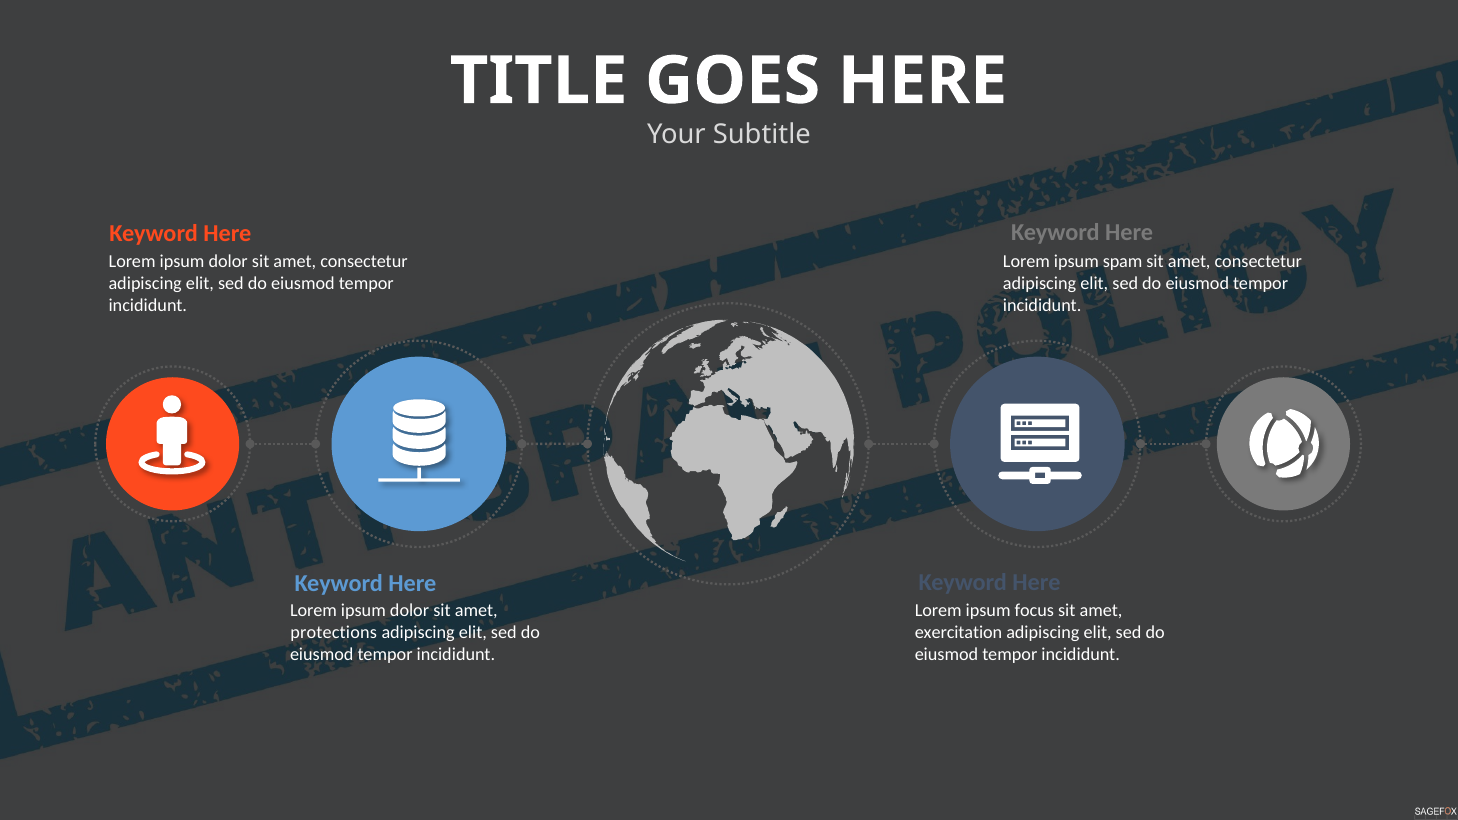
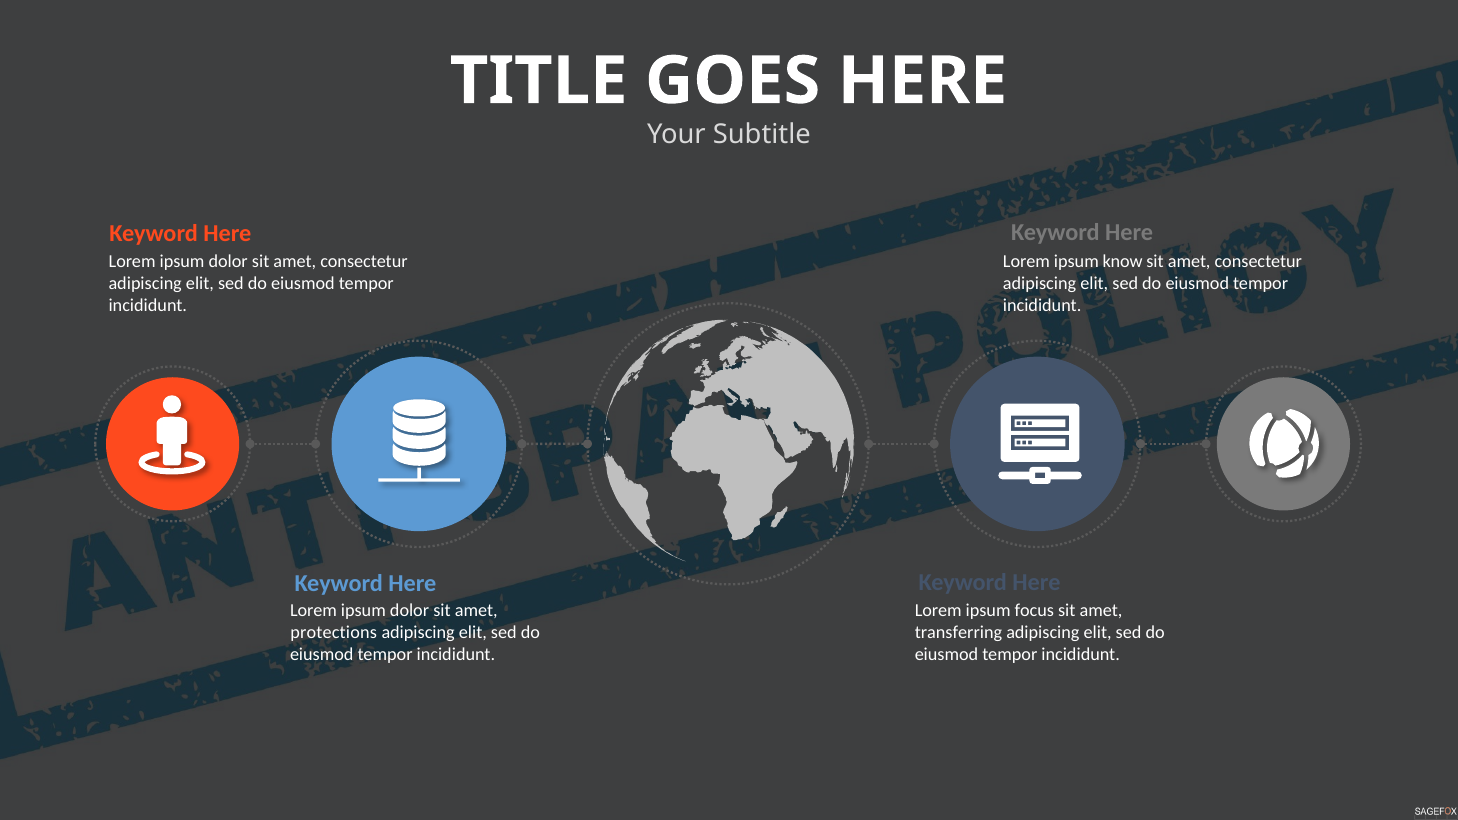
spam: spam -> know
exercitation: exercitation -> transferring
